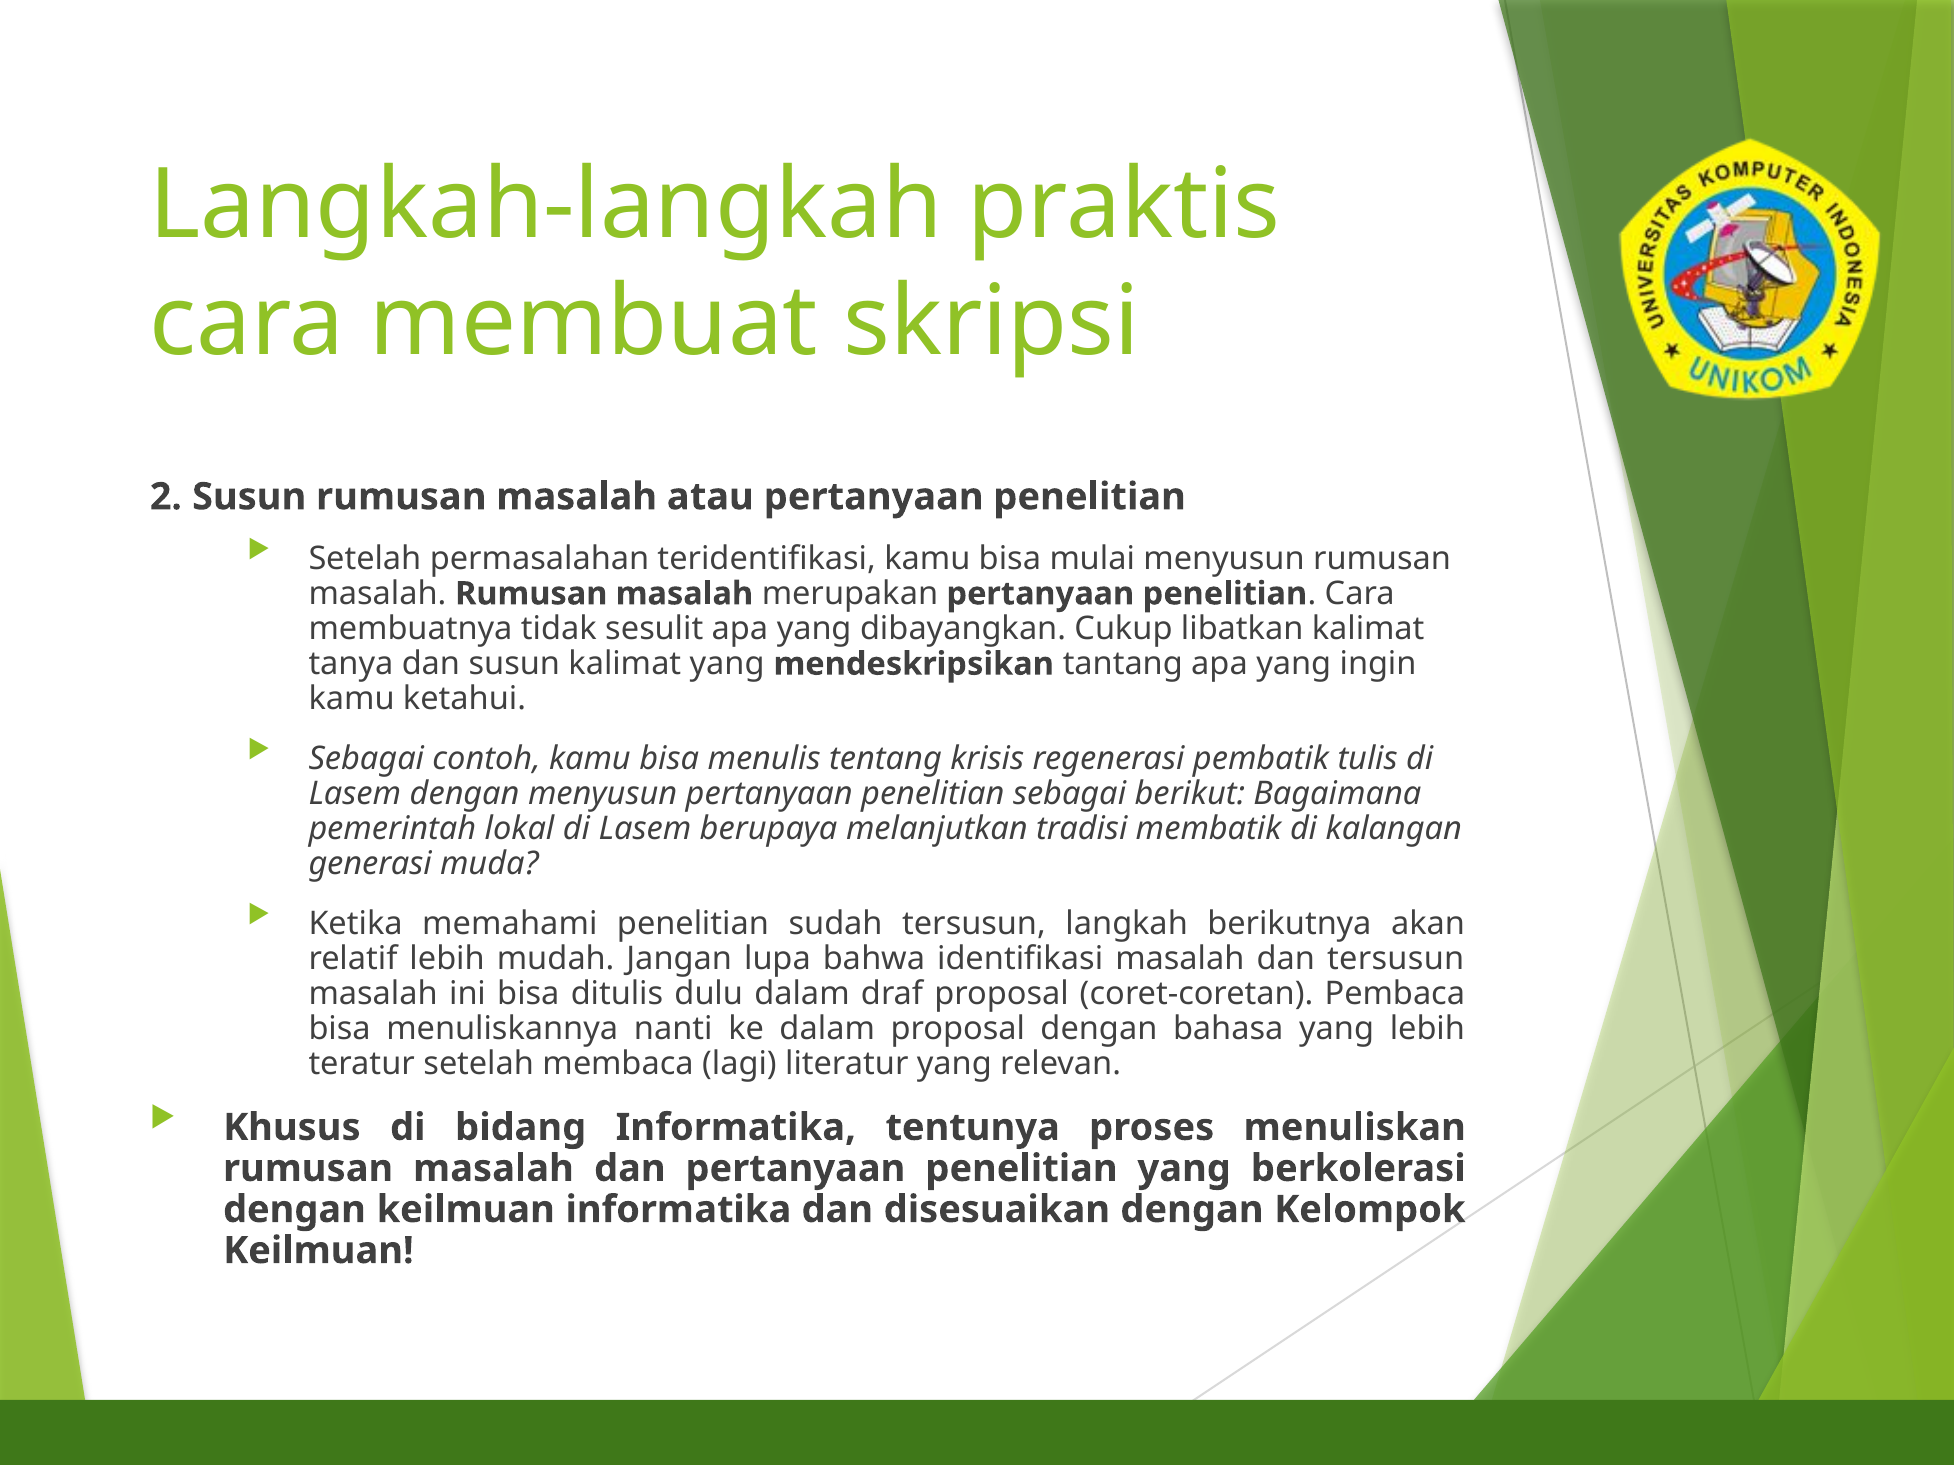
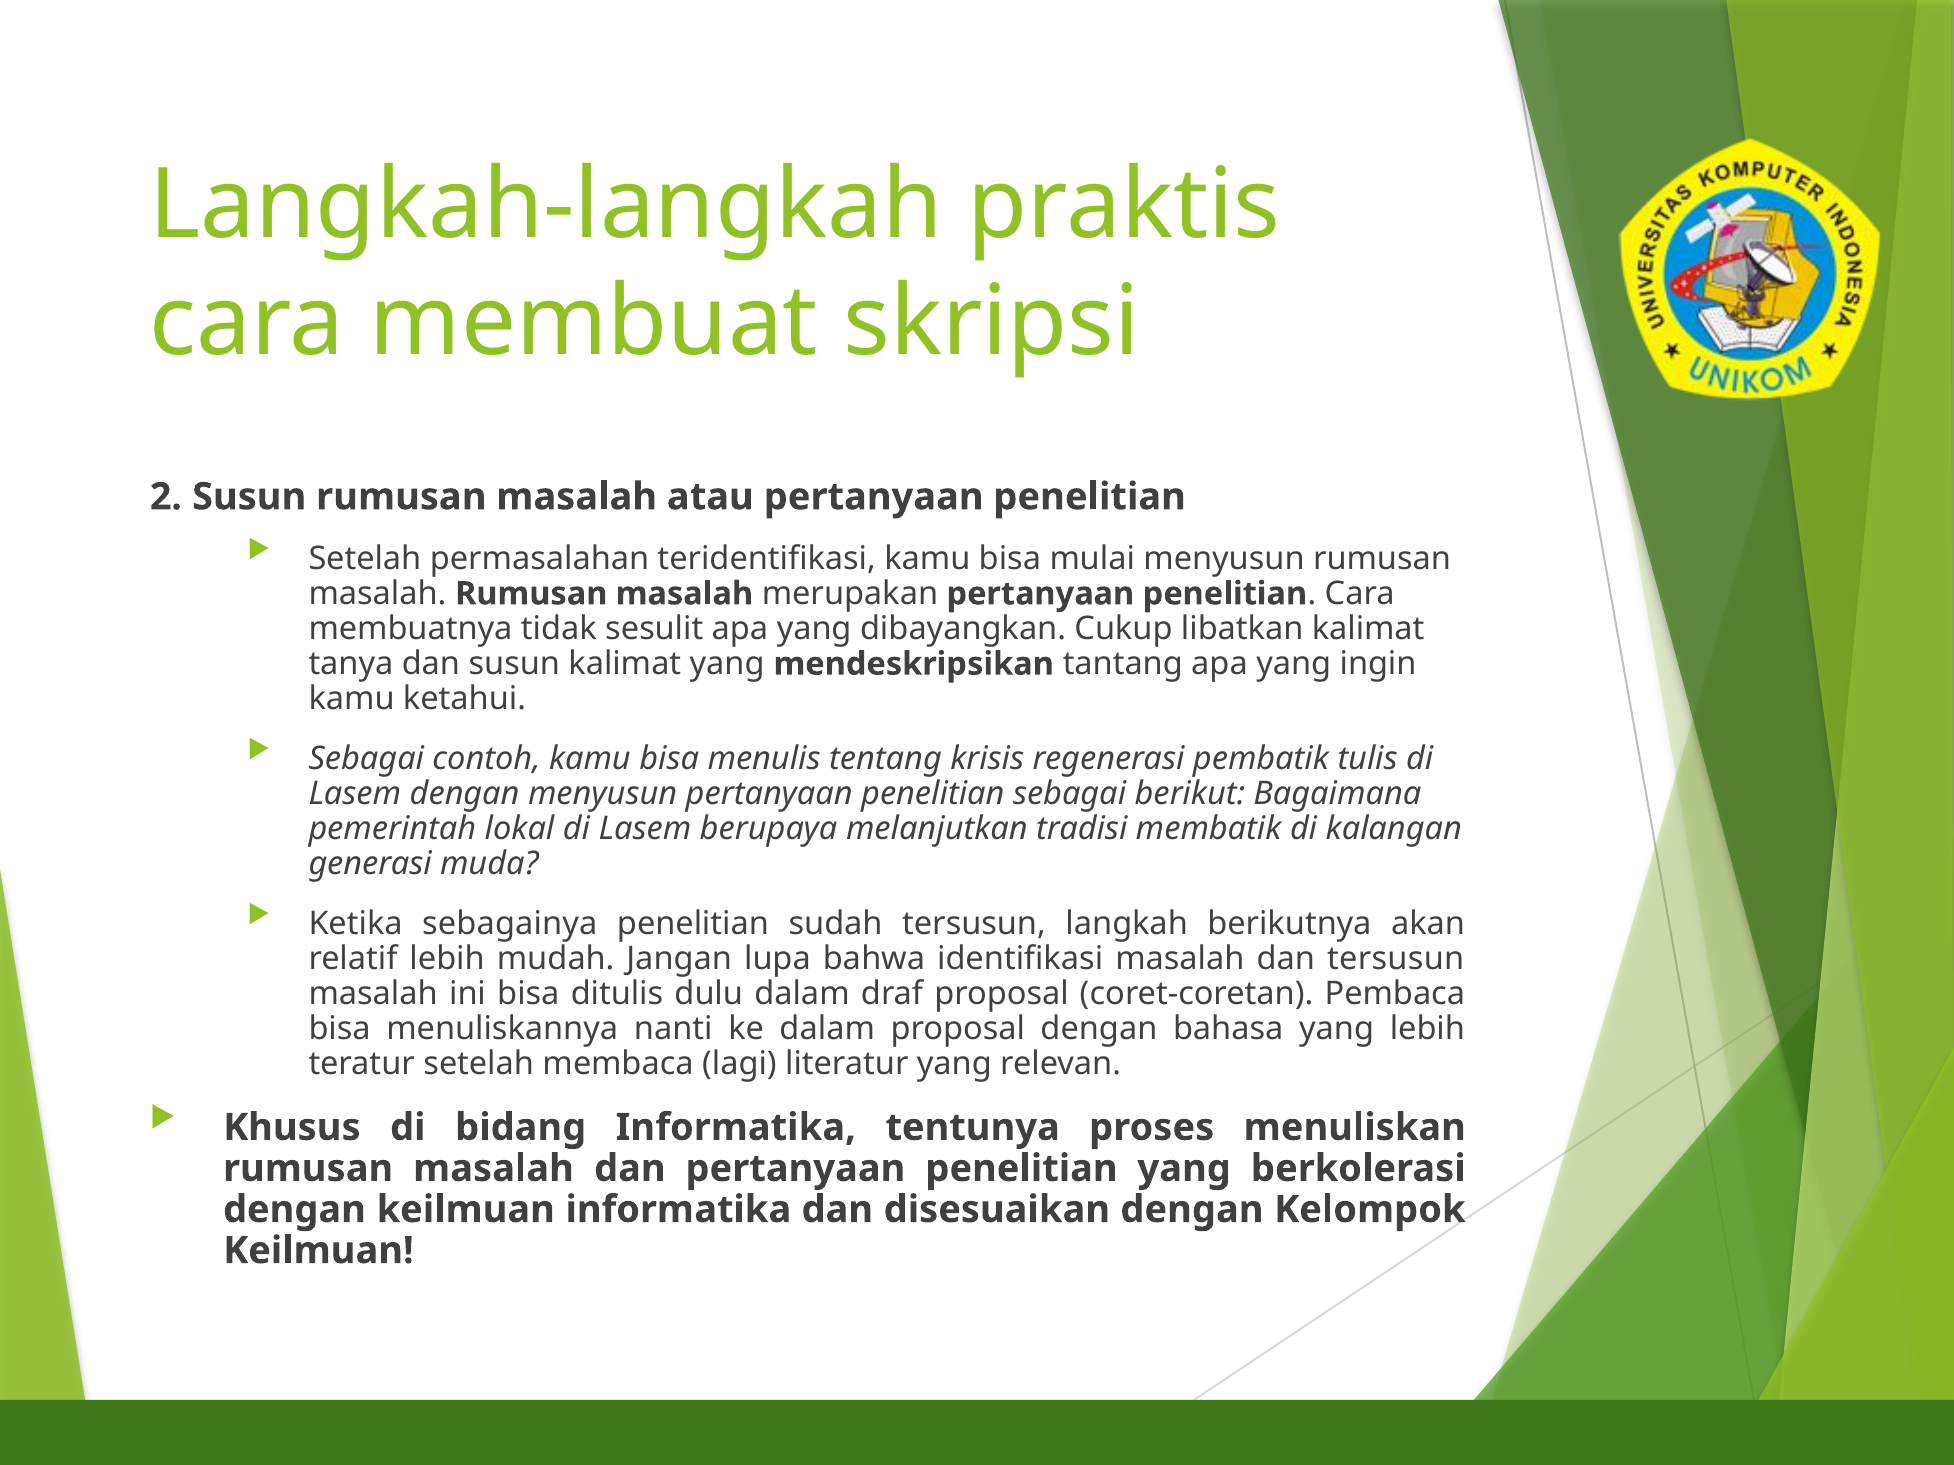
memahami: memahami -> sebagainya
